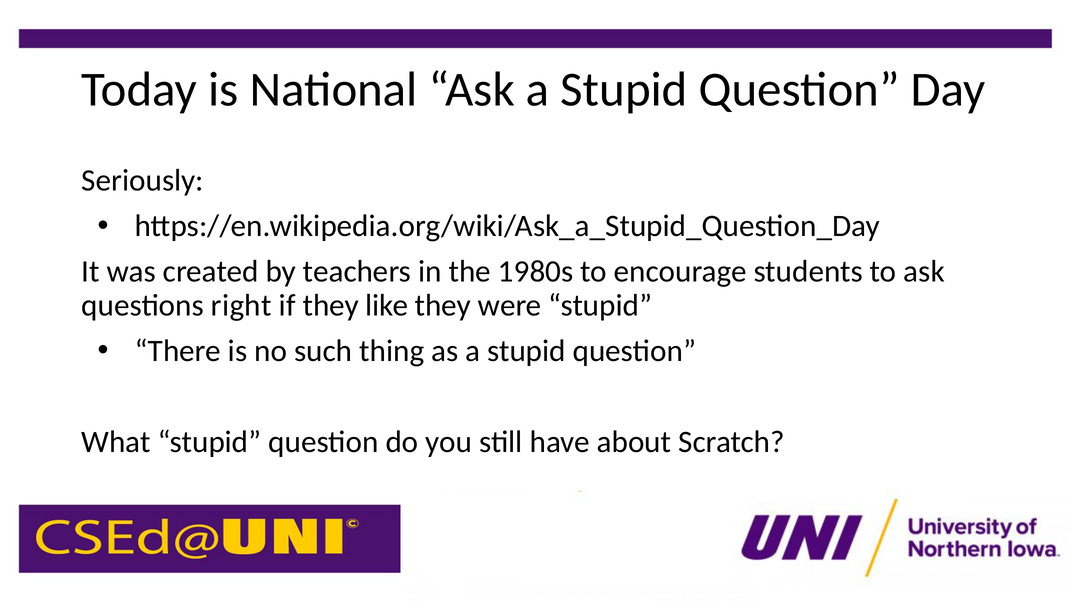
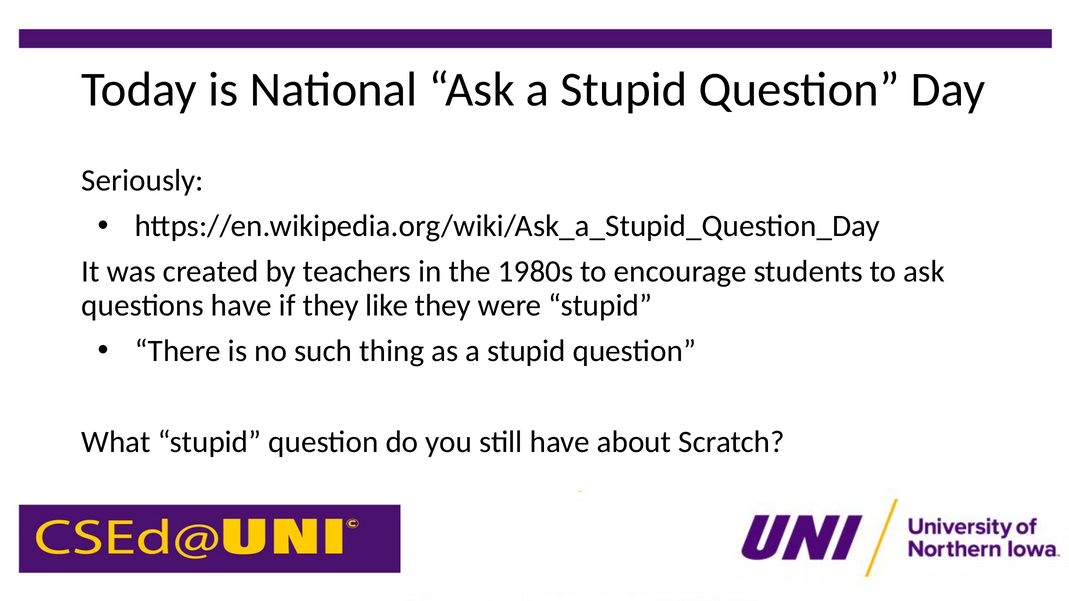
questions right: right -> have
